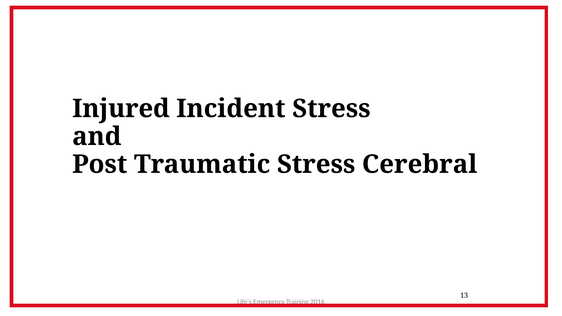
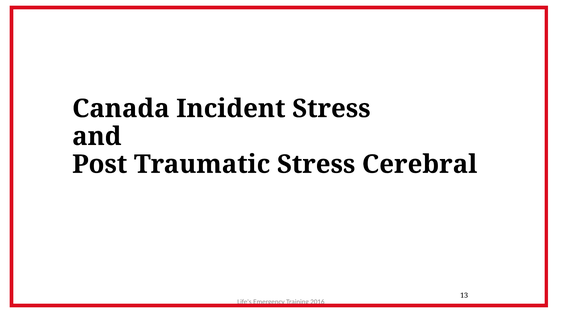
Injured: Injured -> Canada
